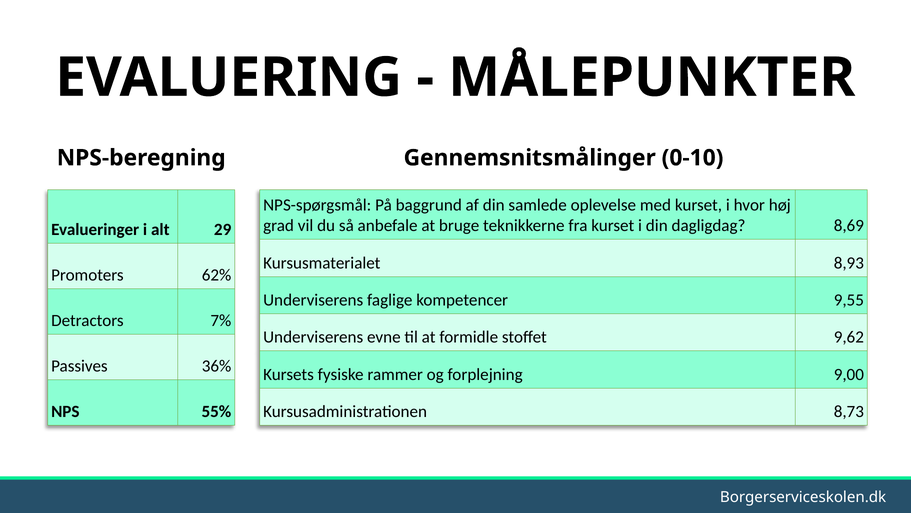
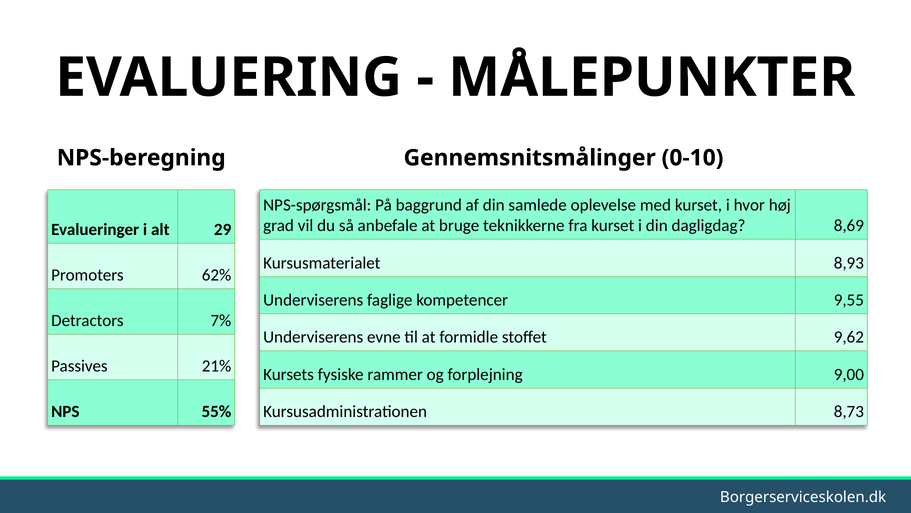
36%: 36% -> 21%
